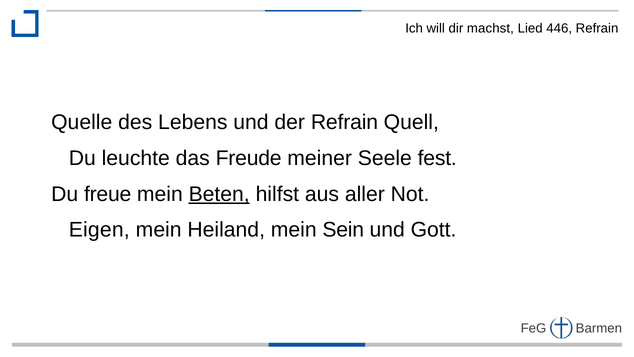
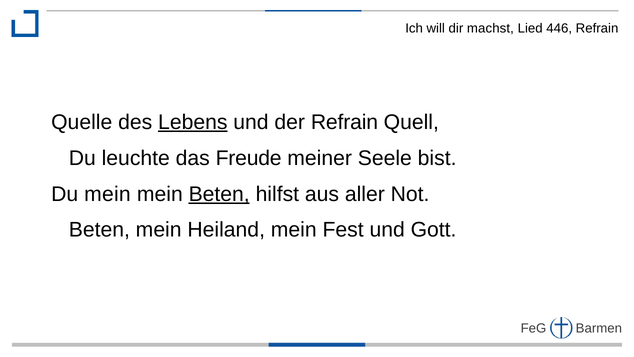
Lebens underline: none -> present
fest: fest -> bist
Du freue: freue -> mein
Eigen at (99, 230): Eigen -> Beten
Sein: Sein -> Fest
